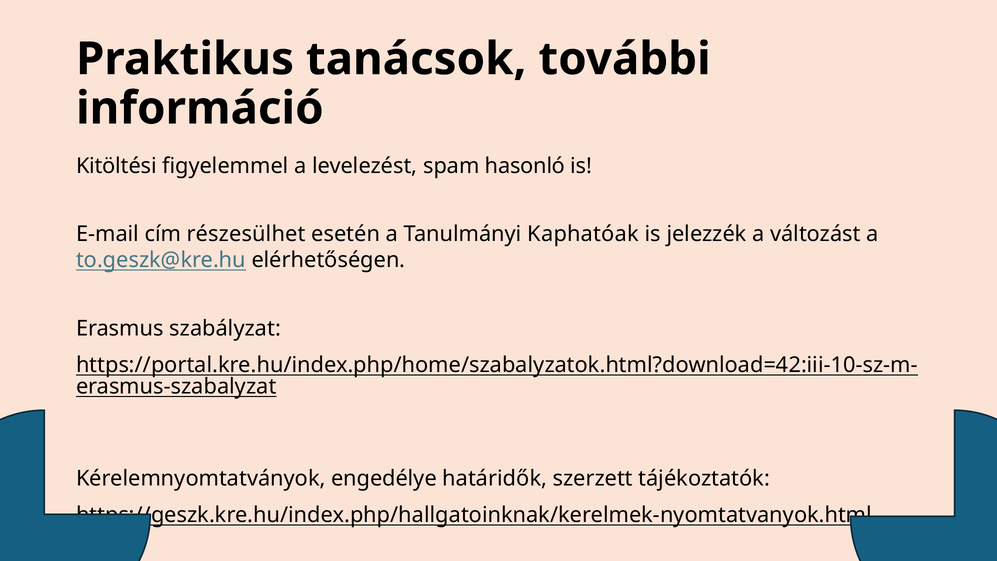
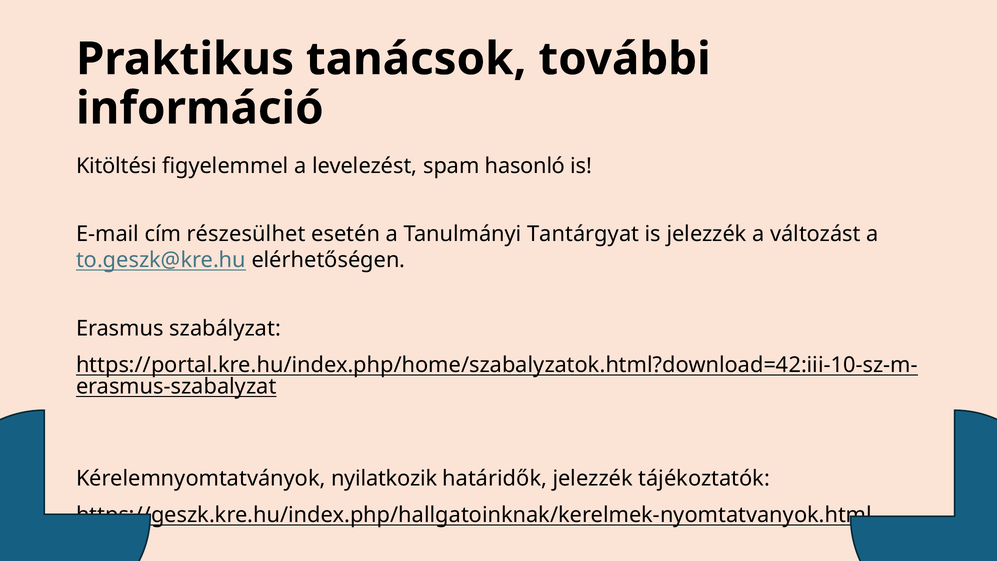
Kaphatóak: Kaphatóak -> Tantárgyat
engedélye: engedélye -> nyilatkozik
határidők szerzett: szerzett -> jelezzék
